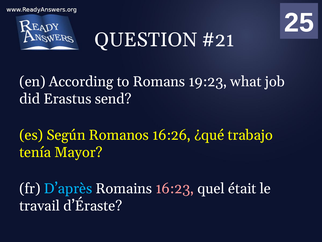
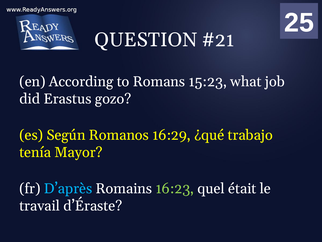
19:23: 19:23 -> 15:23
send: send -> gozo
16:26: 16:26 -> 16:29
16:23 colour: pink -> light green
